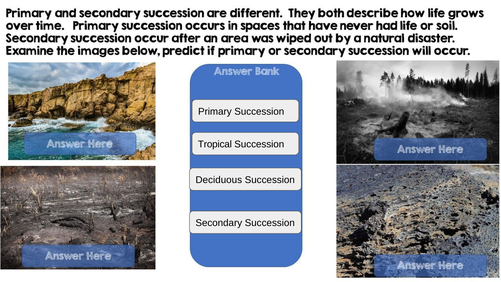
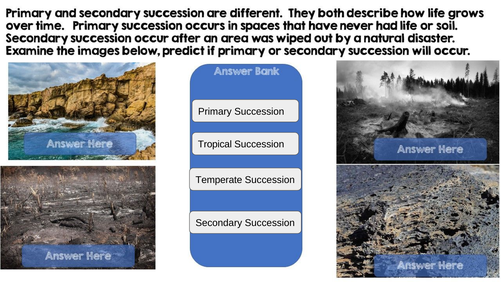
Deciduous: Deciduous -> Temperate
